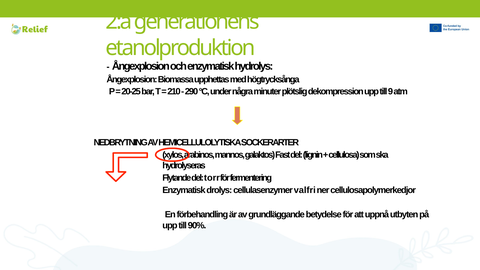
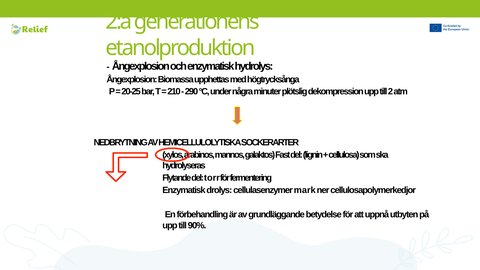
9: 9 -> 2
valfri: valfri -> mark
